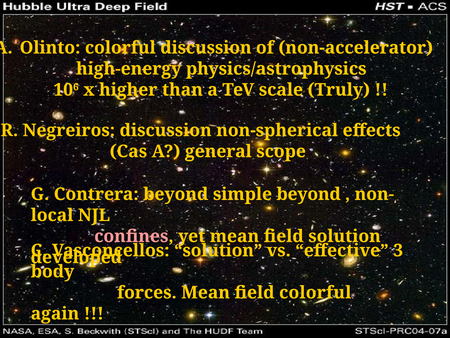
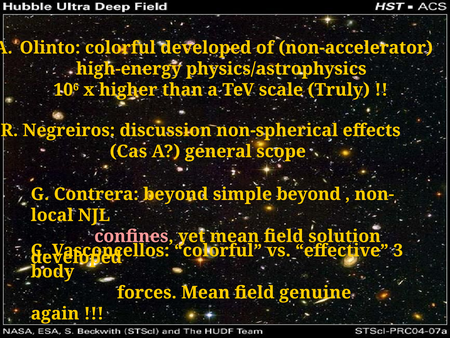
colorful discussion: discussion -> developed
solution at (218, 250): solution -> colorful
field colorful: colorful -> genuine
